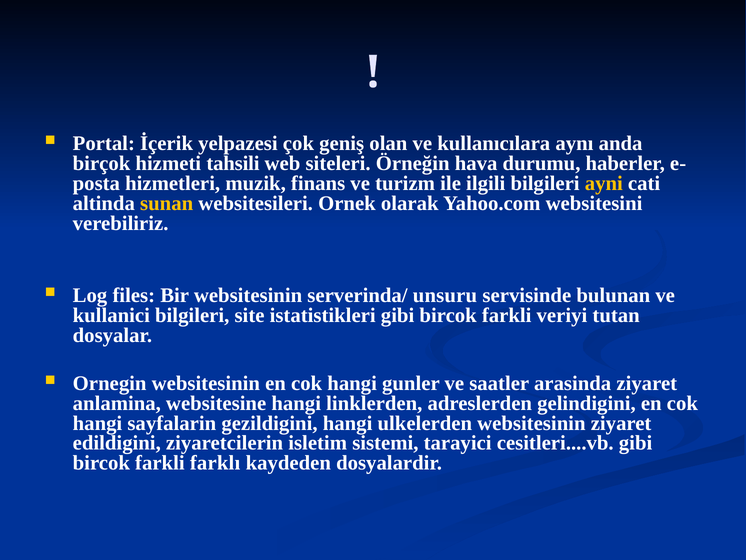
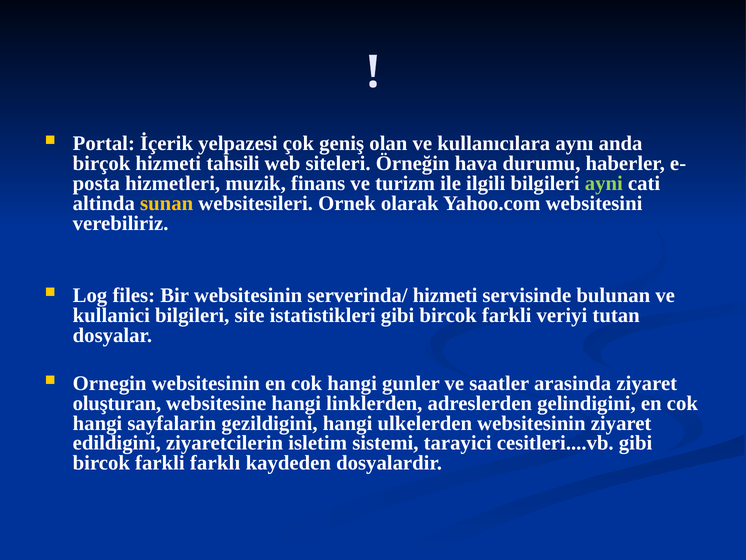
ayni colour: yellow -> light green
serverinda/ unsuru: unsuru -> hizmeti
anlamina: anlamina -> oluşturan
